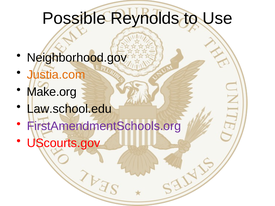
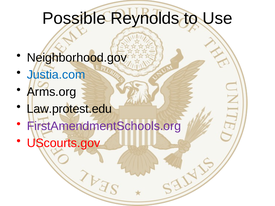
Justia.com colour: orange -> blue
Make.org: Make.org -> Arms.org
Law.school.edu: Law.school.edu -> Law.protest.edu
